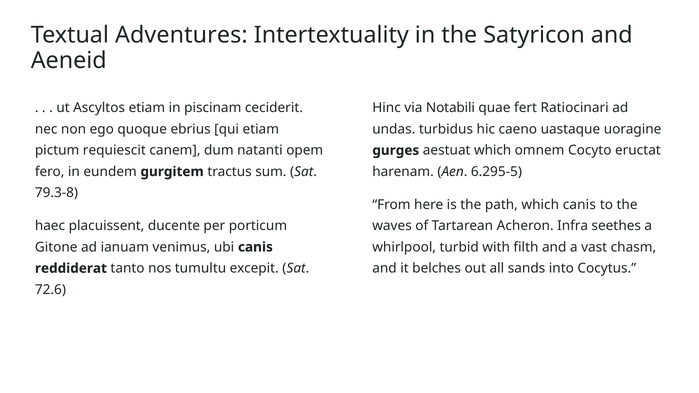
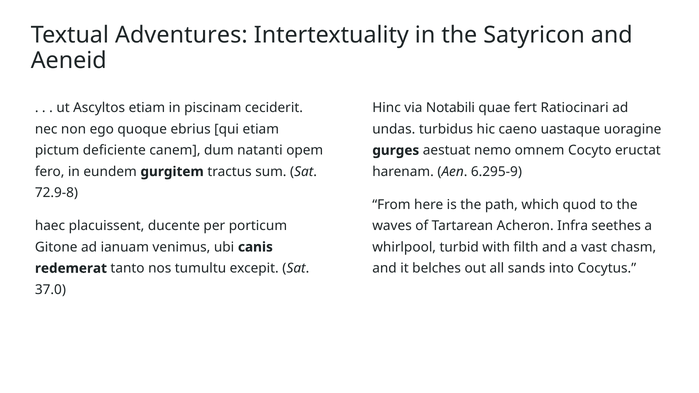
requiescit: requiescit -> deficiente
aestuat which: which -> nemo
6.295-5: 6.295-5 -> 6.295-9
79.3-8: 79.3-8 -> 72.9-8
which canis: canis -> quod
reddiderat: reddiderat -> redemerat
72.6: 72.6 -> 37.0
